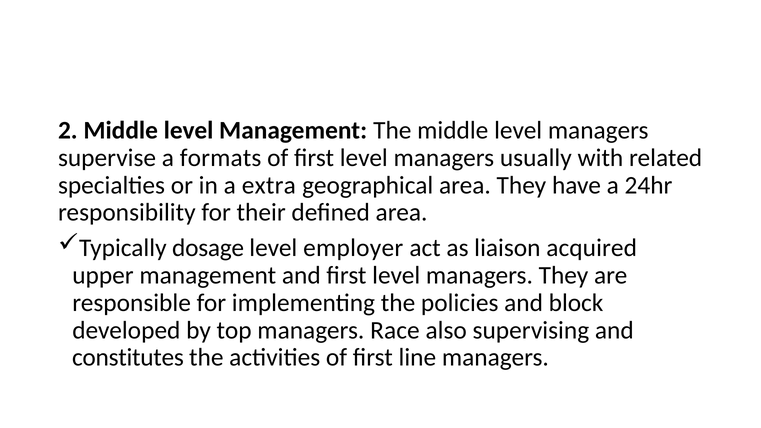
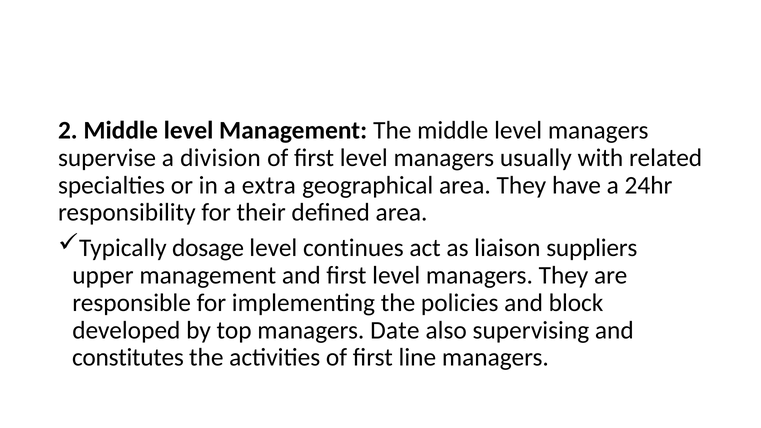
formats: formats -> division
employer: employer -> continues
acquired: acquired -> suppliers
Race: Race -> Date
